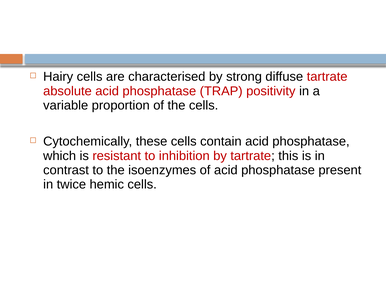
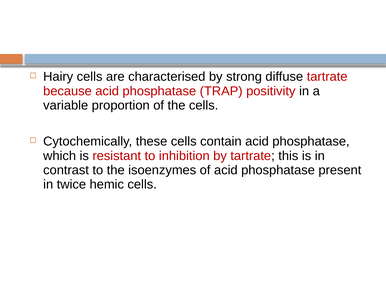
absolute: absolute -> because
